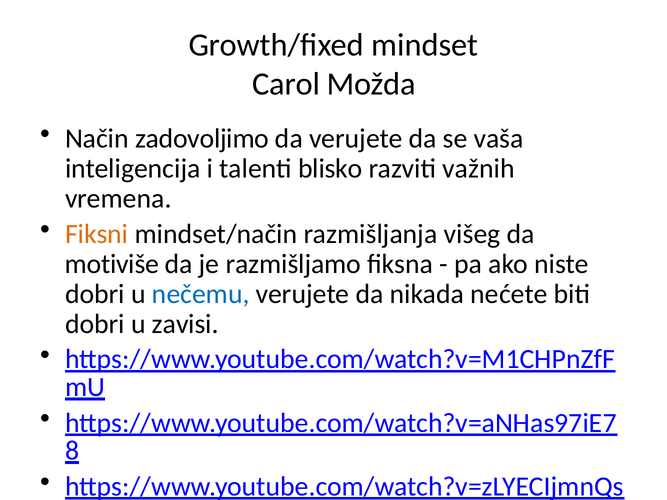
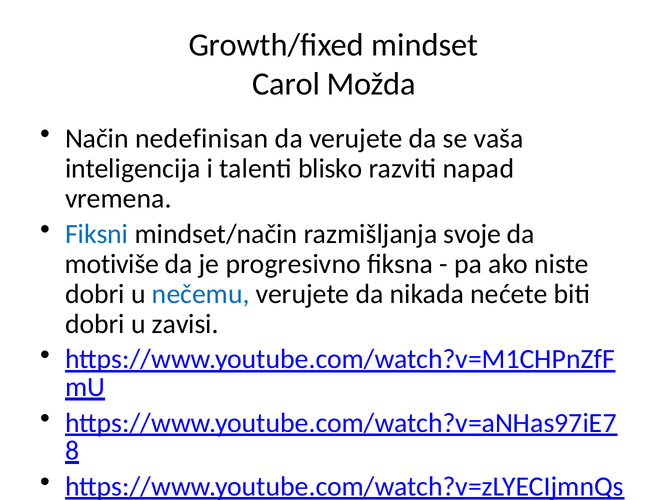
zadovoljimo: zadovoljimo -> nedefinisan
važnih: važnih -> napad
Fiksni colour: orange -> blue
višeg: višeg -> svoje
razmišljamo: razmišljamo -> progresivno
